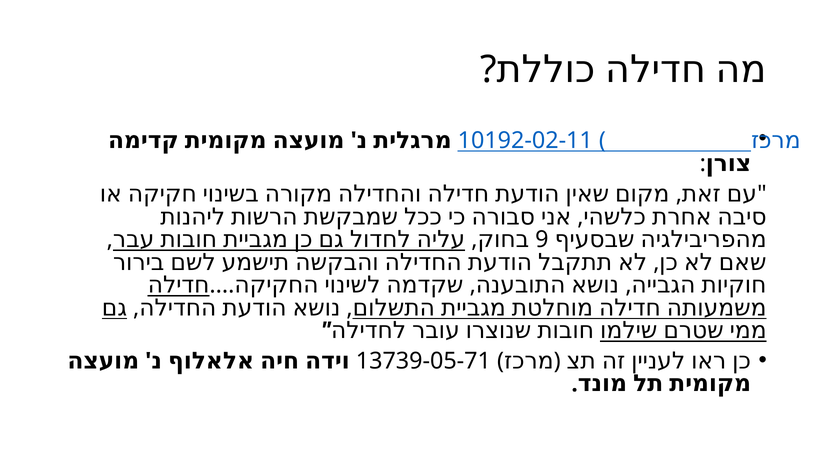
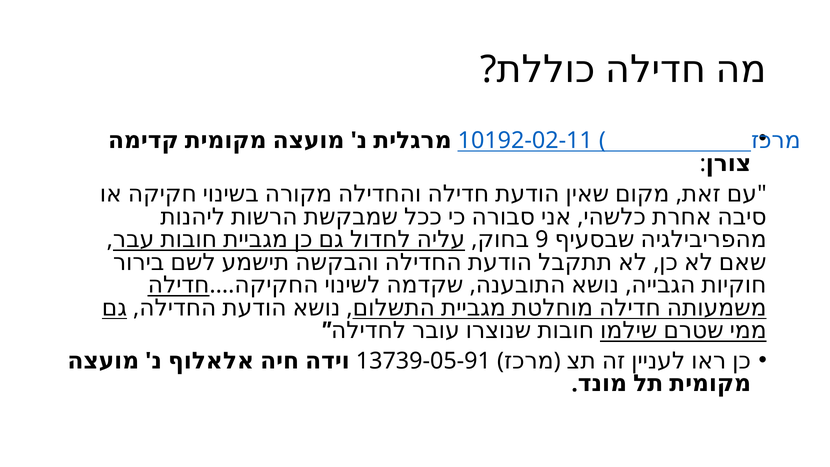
13739-05-71: 13739-05-71 -> 13739-05-91
